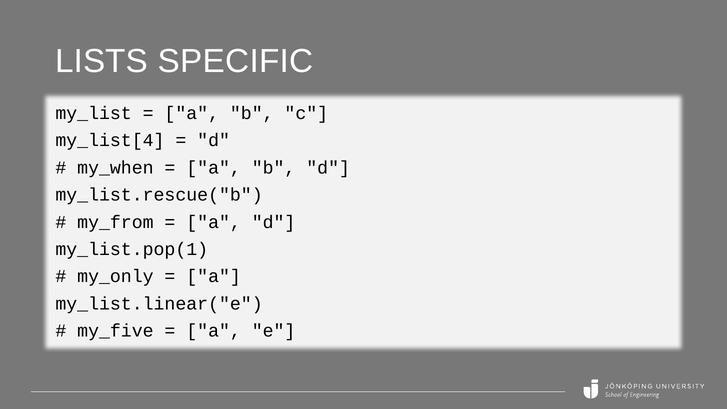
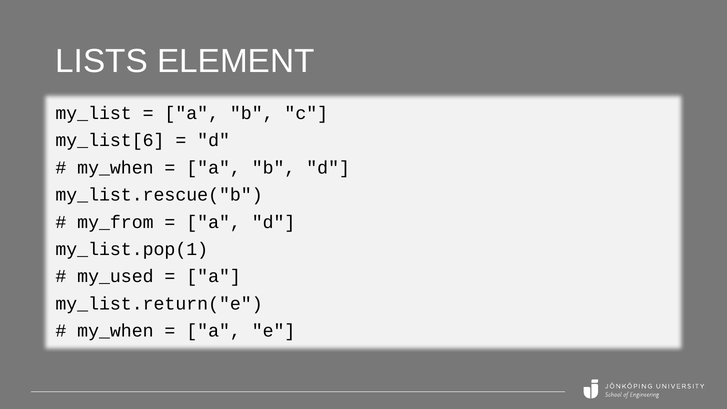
SPECIFIC: SPECIFIC -> ELEMENT
my_list[4: my_list[4 -> my_list[6
my_only: my_only -> my_used
my_list.linear("e: my_list.linear("e -> my_list.return("e
my_five at (115, 331): my_five -> my_when
